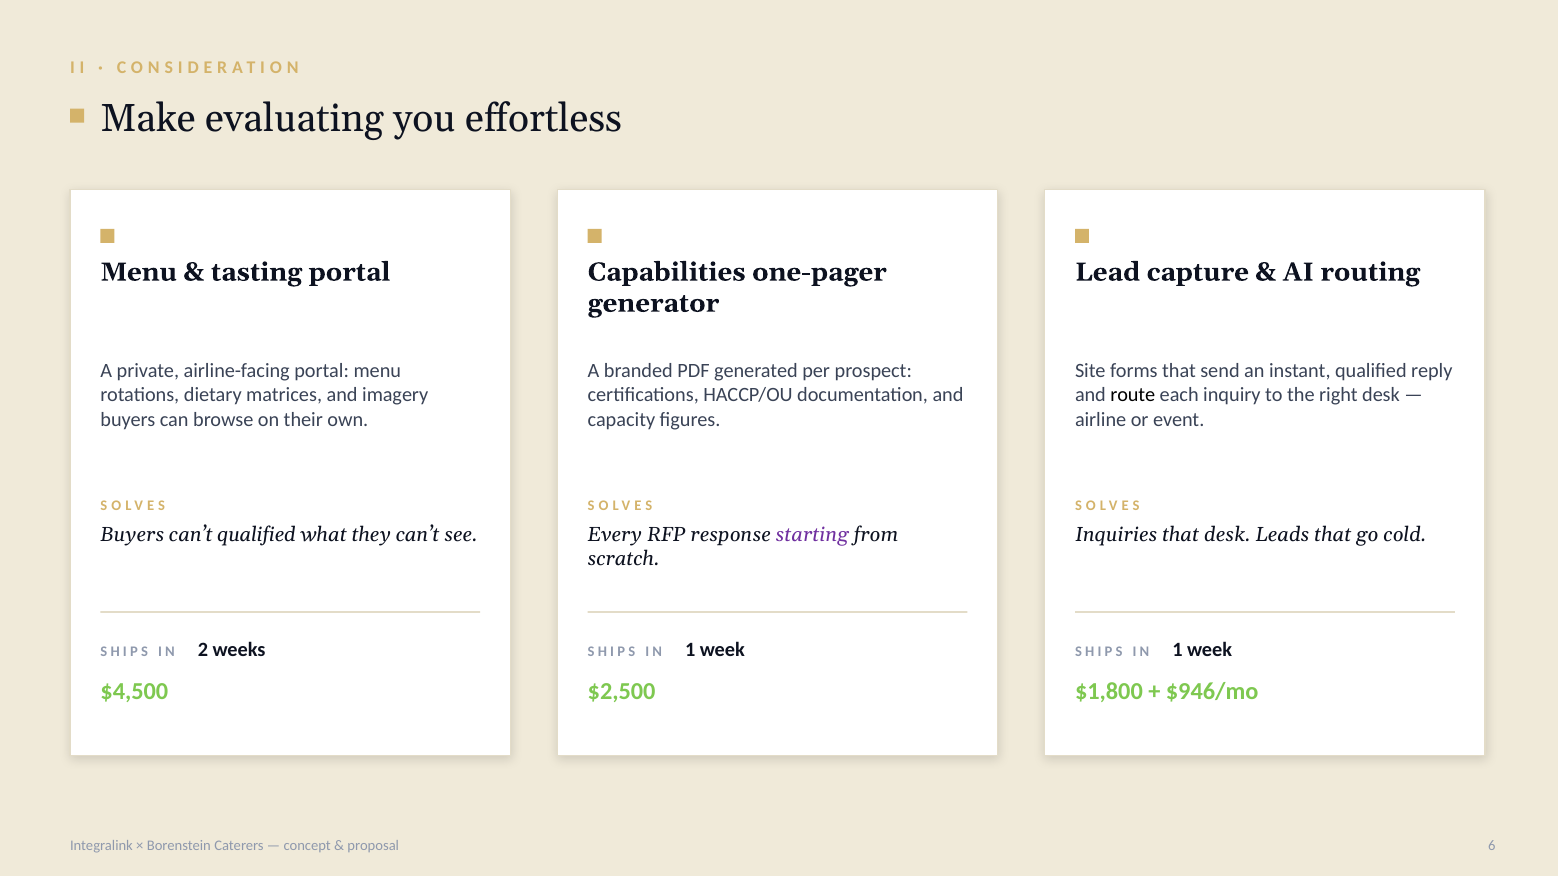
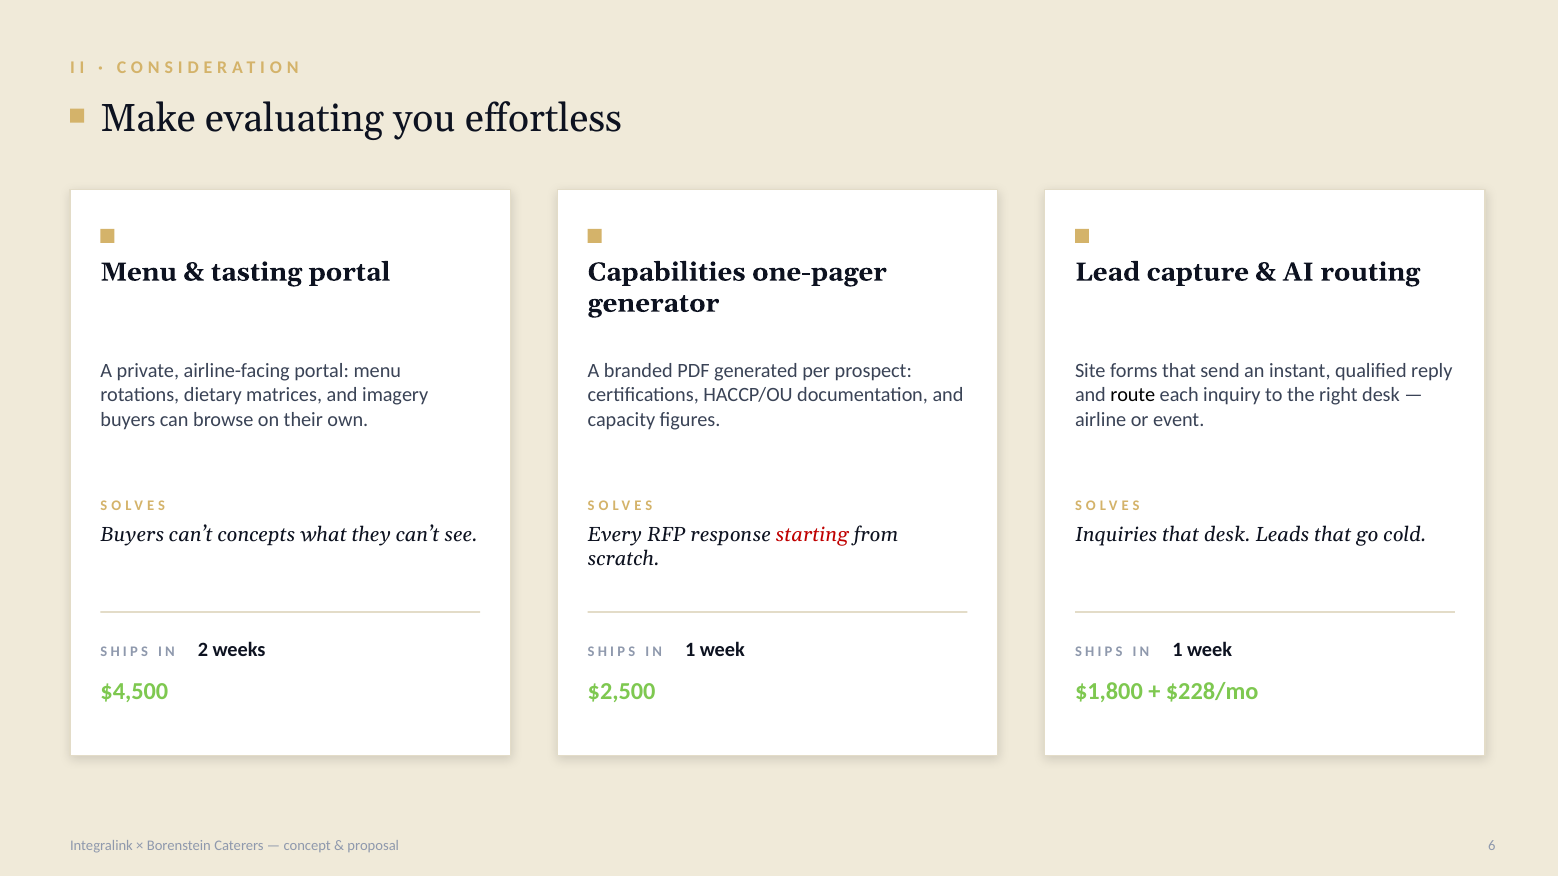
can’t qualified: qualified -> concepts
starting colour: purple -> red
$946/mo: $946/mo -> $228/mo
